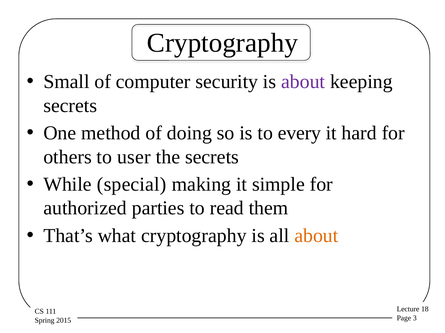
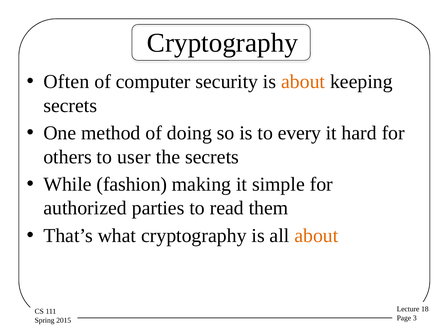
Small: Small -> Often
about at (303, 82) colour: purple -> orange
special: special -> fashion
